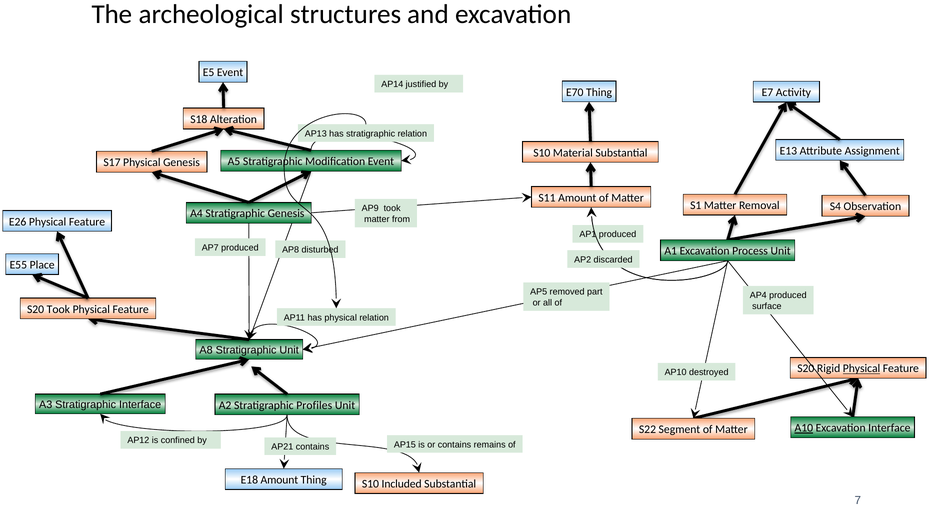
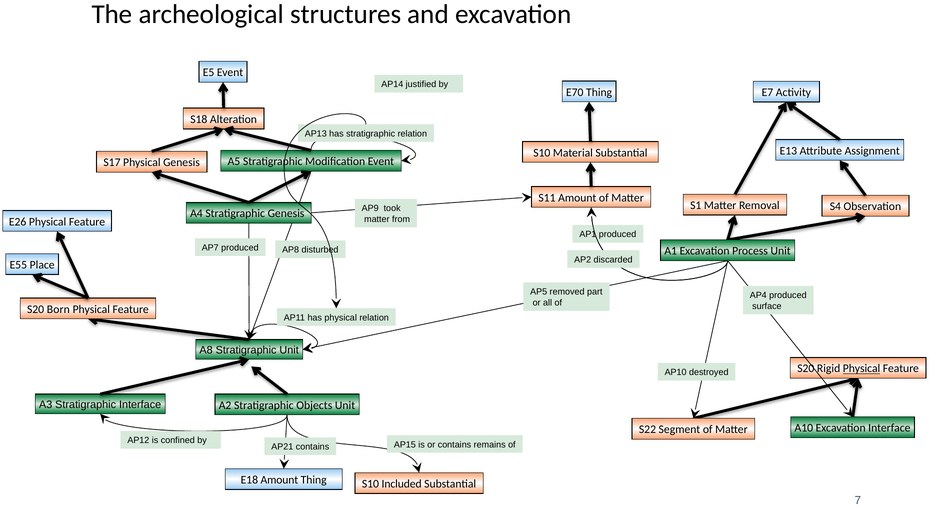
S20 Took: Took -> Born
Profiles: Profiles -> Objects
A10 underline: present -> none
